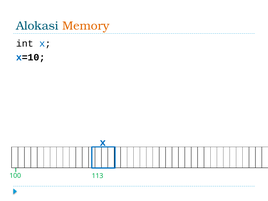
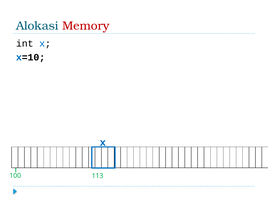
Memory colour: orange -> red
